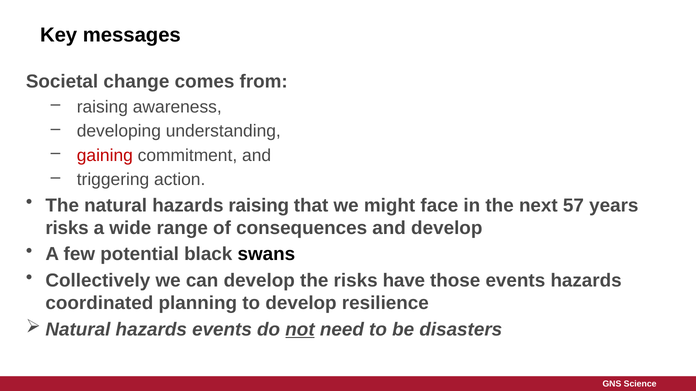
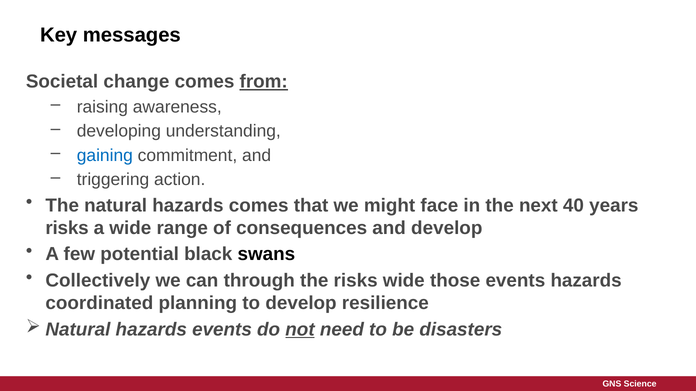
from underline: none -> present
gaining colour: red -> blue
hazards raising: raising -> comes
57: 57 -> 40
can develop: develop -> through
risks have: have -> wide
